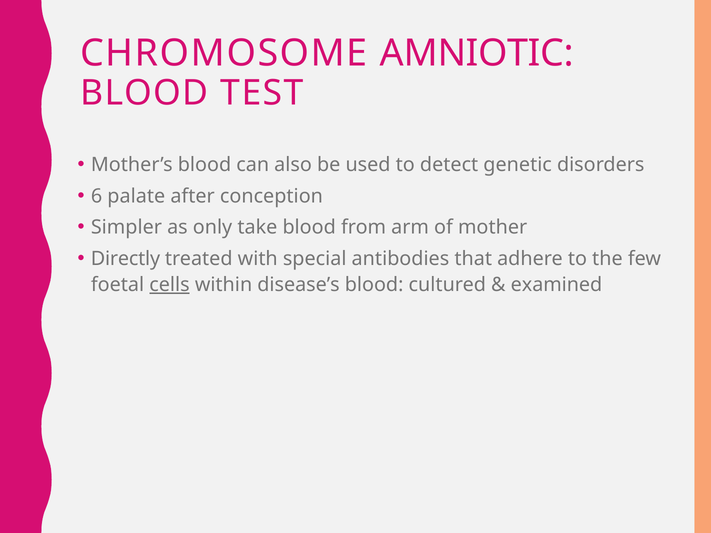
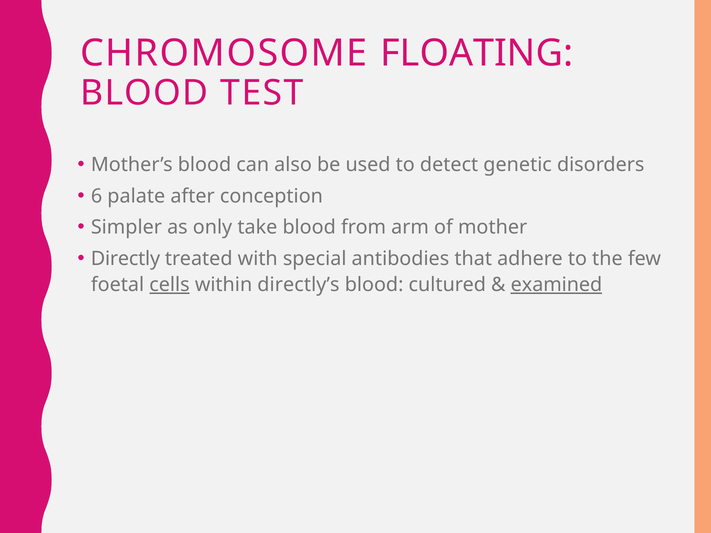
AMNIOTIC: AMNIOTIC -> FLOATING
disease’s: disease’s -> directly’s
examined underline: none -> present
